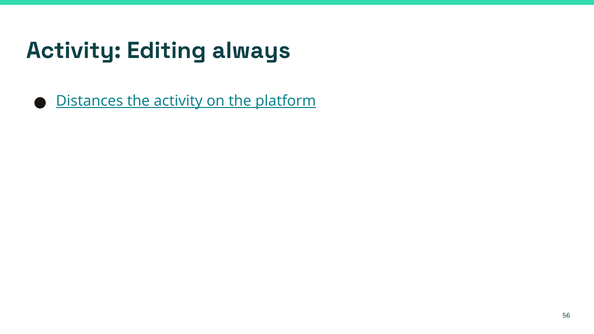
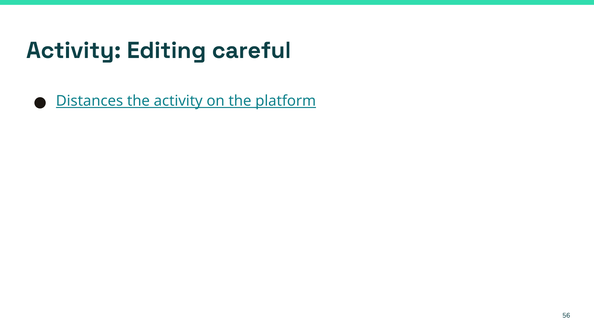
always: always -> careful
